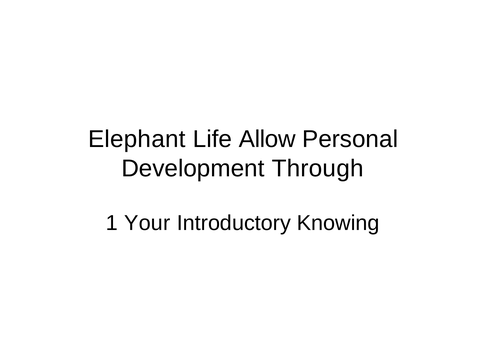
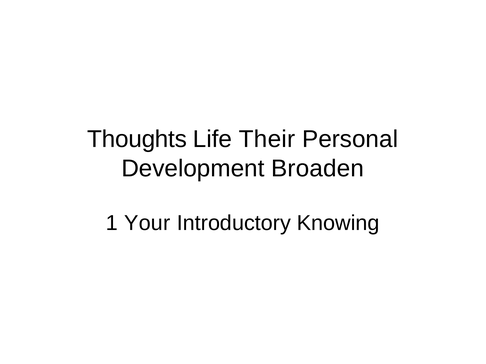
Elephant: Elephant -> Thoughts
Allow: Allow -> Their
Through: Through -> Broaden
